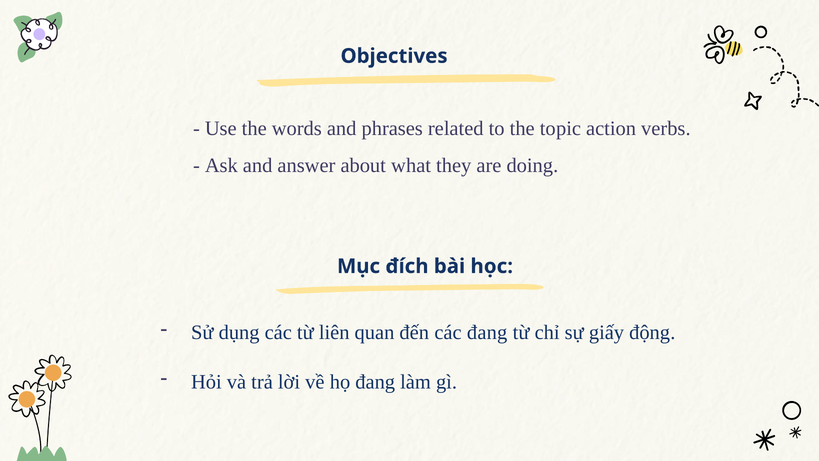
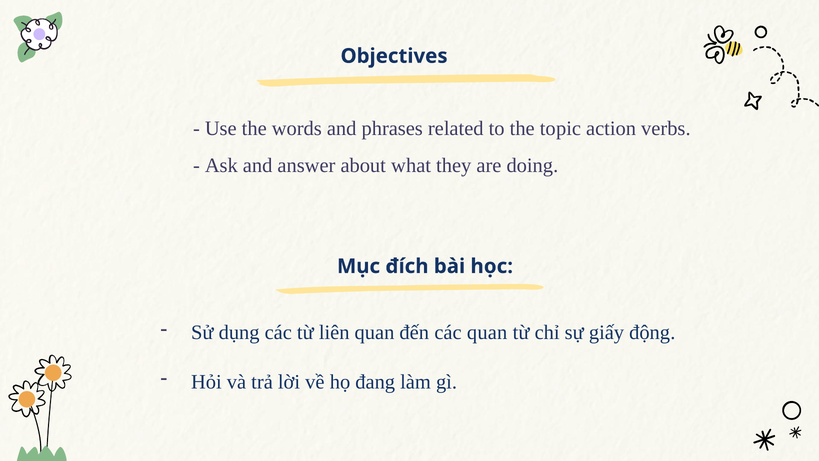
các đang: đang -> quan
